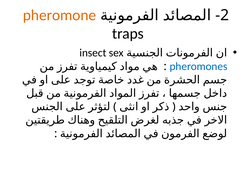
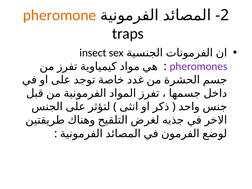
pheromones colour: blue -> purple
